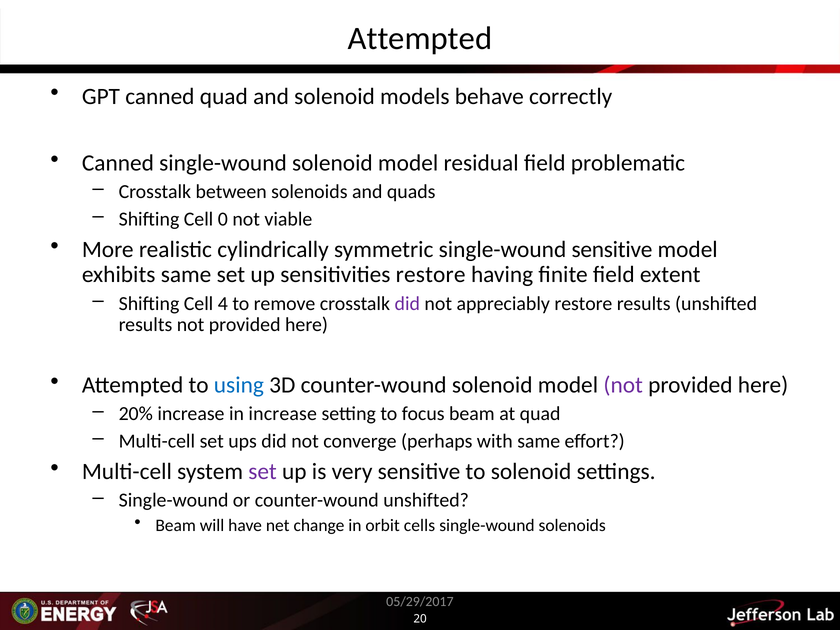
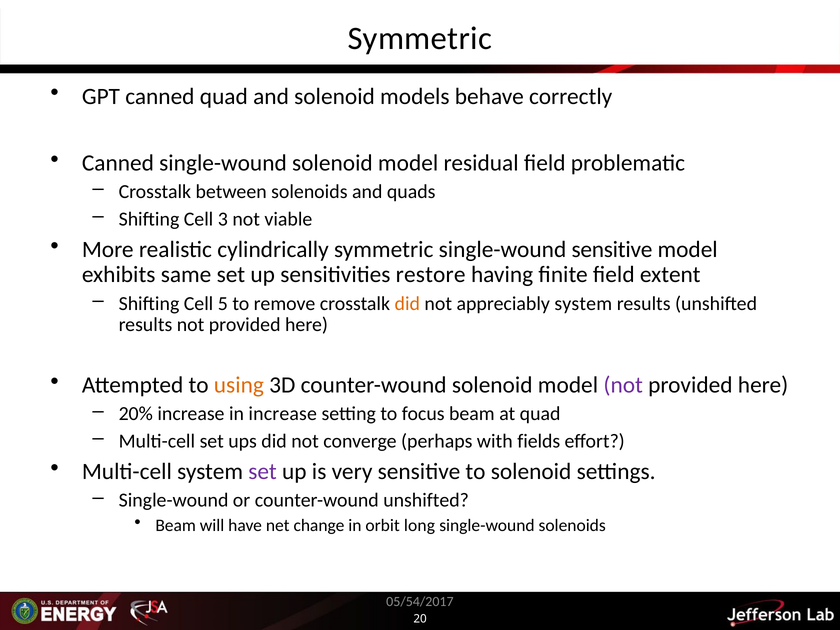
Attempted at (420, 38): Attempted -> Symmetric
0: 0 -> 3
4: 4 -> 5
did at (407, 303) colour: purple -> orange
appreciably restore: restore -> system
using colour: blue -> orange
with same: same -> fields
cells: cells -> long
05/29/2017: 05/29/2017 -> 05/54/2017
